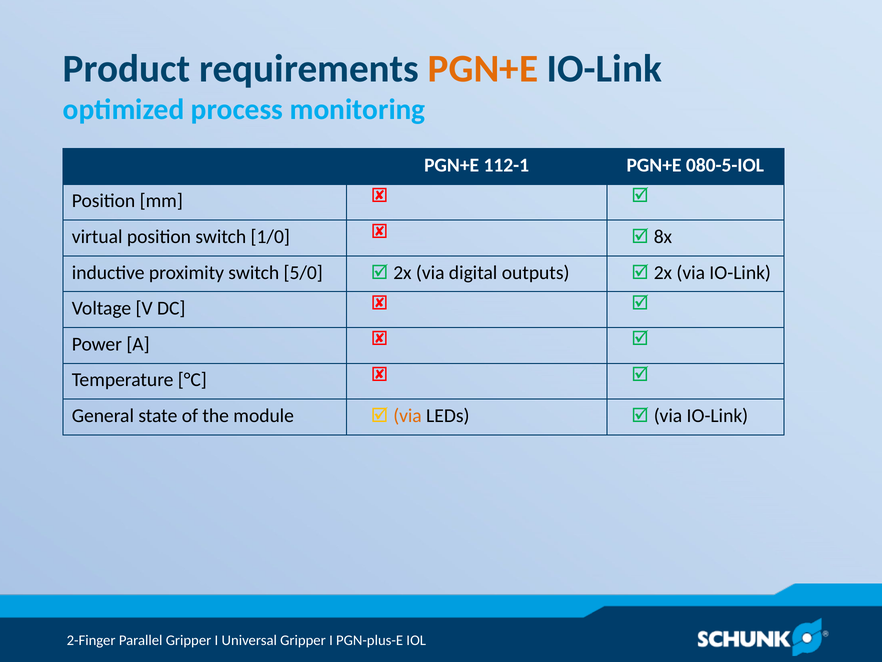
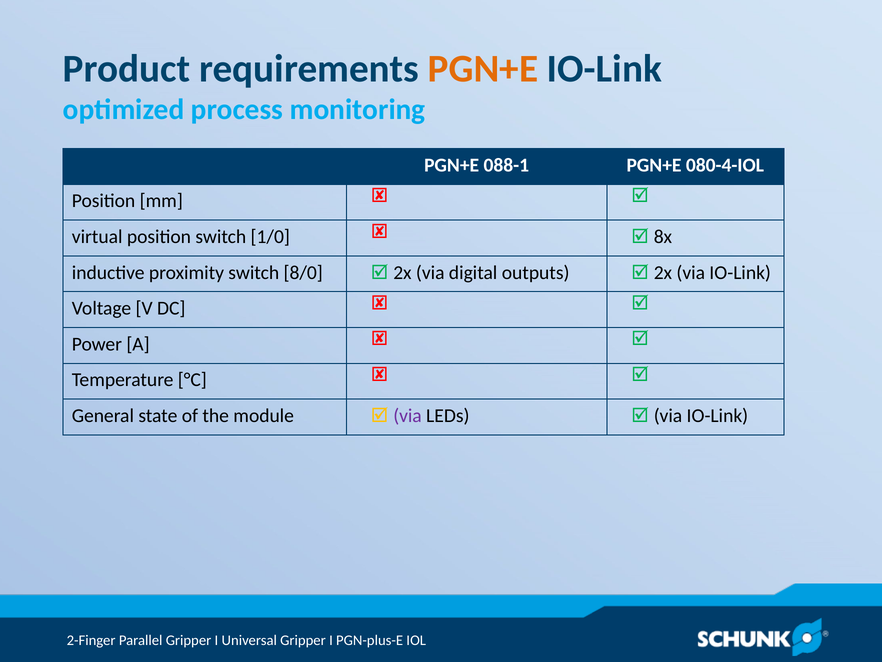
112-1: 112-1 -> 088-1
080-5-IOL: 080-5-IOL -> 080-4-IOL
5/0: 5/0 -> 8/0
via at (408, 415) colour: orange -> purple
